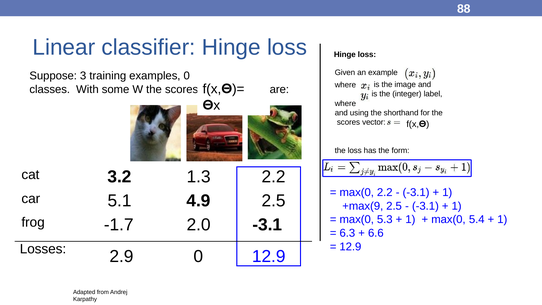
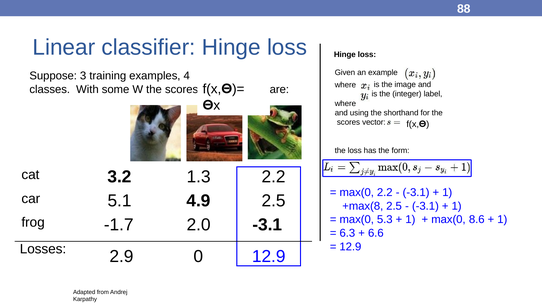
examples 0: 0 -> 4
+max(9: +max(9 -> +max(8
5.4: 5.4 -> 8.6
